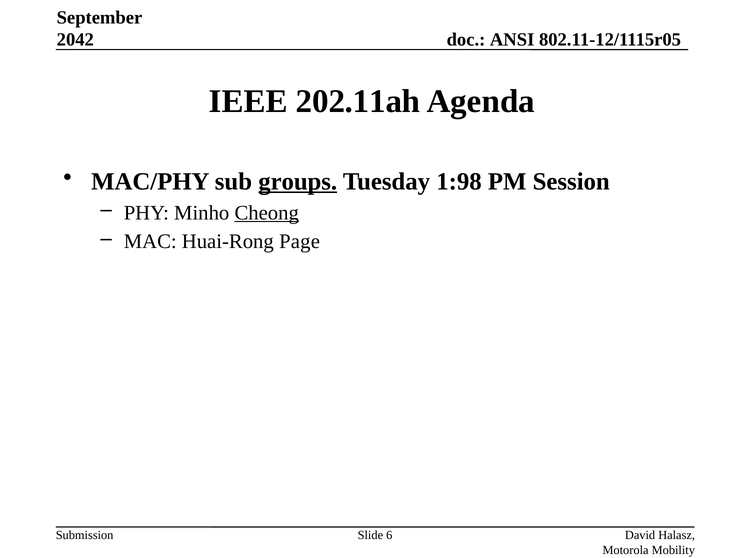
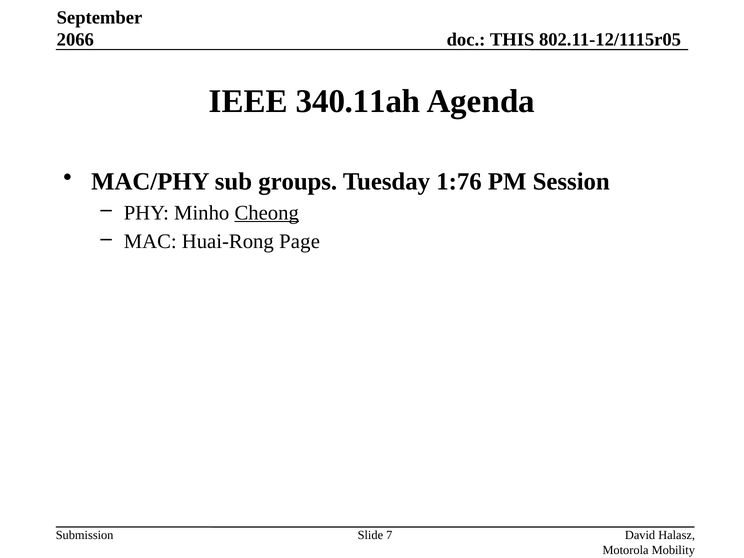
2042: 2042 -> 2066
ANSI: ANSI -> THIS
202.11ah: 202.11ah -> 340.11ah
groups underline: present -> none
1:98: 1:98 -> 1:76
6: 6 -> 7
